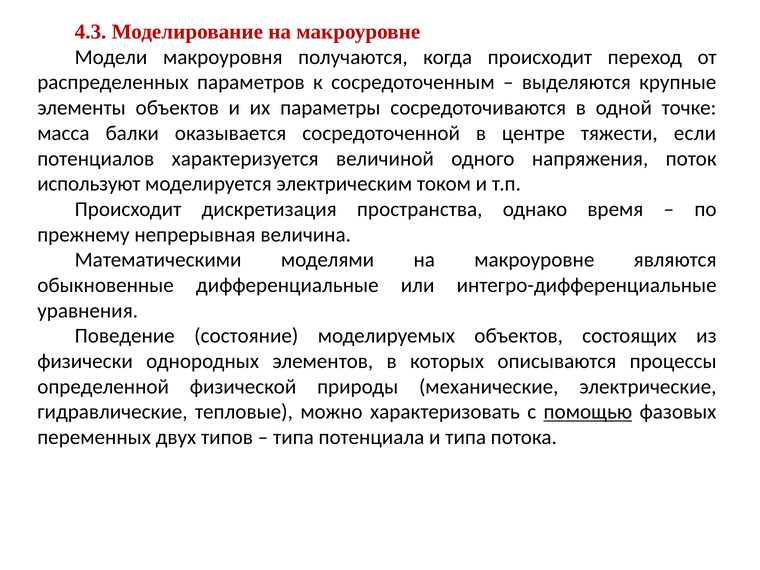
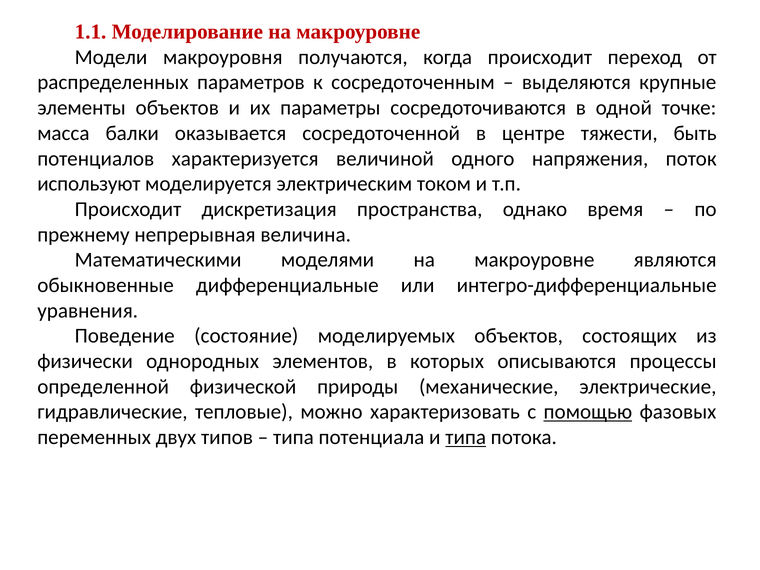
4.3: 4.3 -> 1.1
если: если -> быть
типа at (466, 437) underline: none -> present
